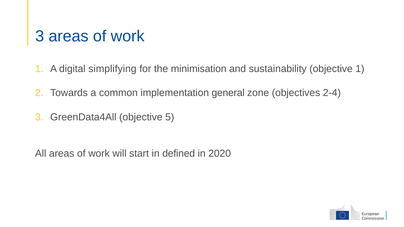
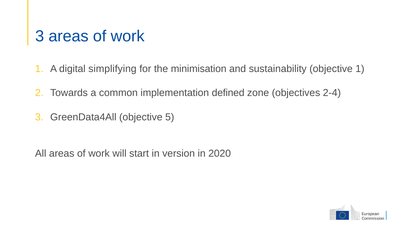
general: general -> defined
defined: defined -> version
